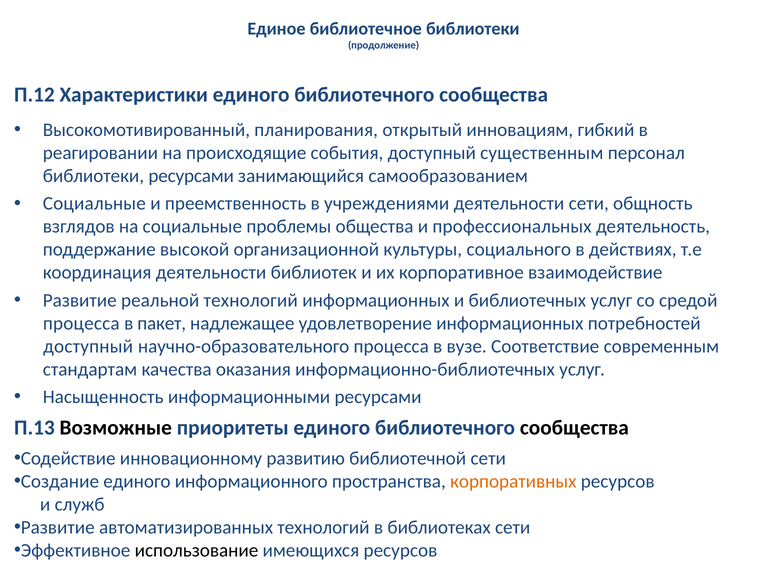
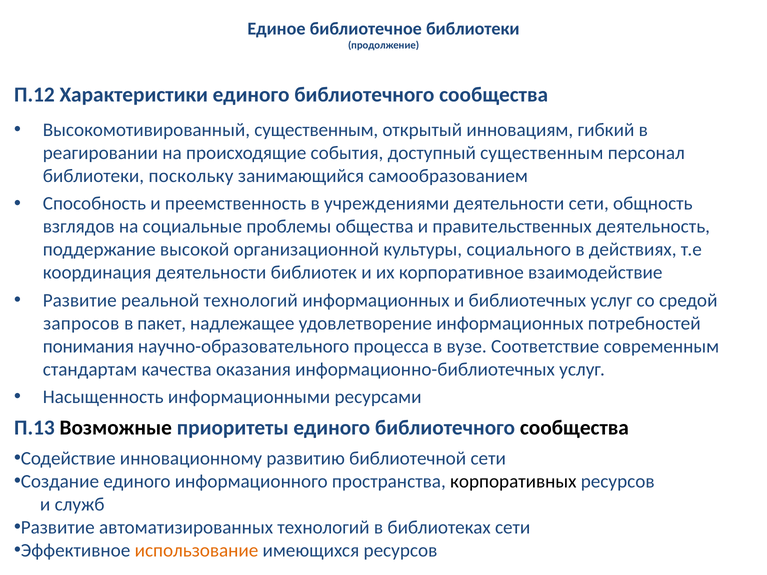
Высокомотивированный планирования: планирования -> существенным
библиотеки ресурсами: ресурсами -> поскольку
Социальные at (94, 204): Социальные -> Способность
профессиональных: профессиональных -> правительственных
процесса at (81, 323): процесса -> запросов
доступный at (88, 346): доступный -> понимания
корпоративных colour: orange -> black
использование colour: black -> orange
